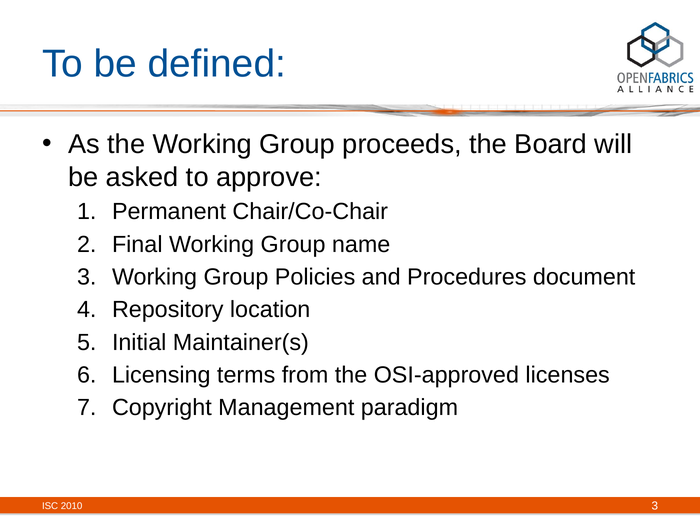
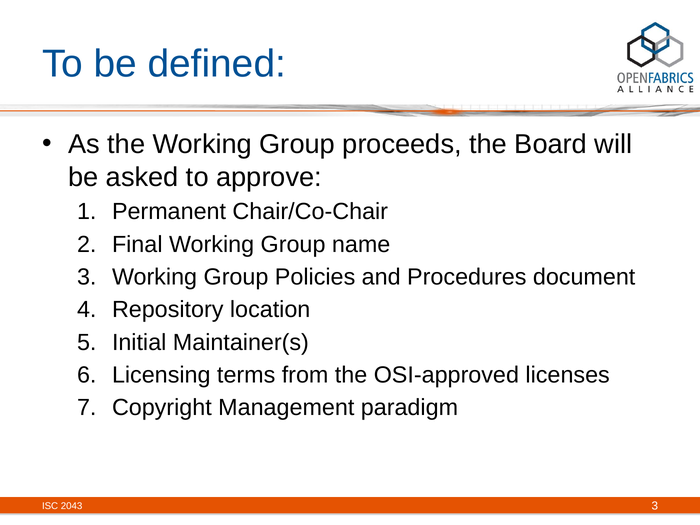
2010: 2010 -> 2043
